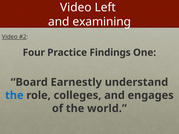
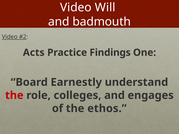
Left: Left -> Will
examining: examining -> badmouth
Four: Four -> Acts
the at (14, 95) colour: blue -> red
world: world -> ethos
